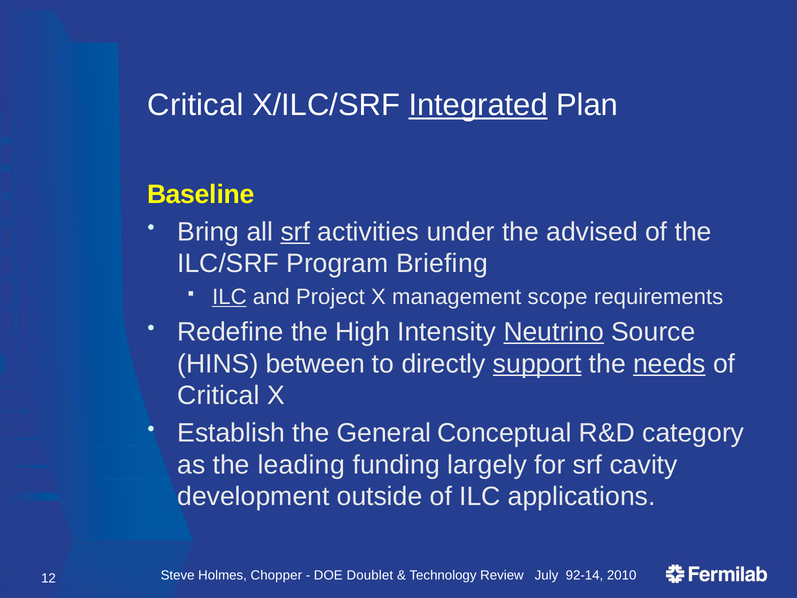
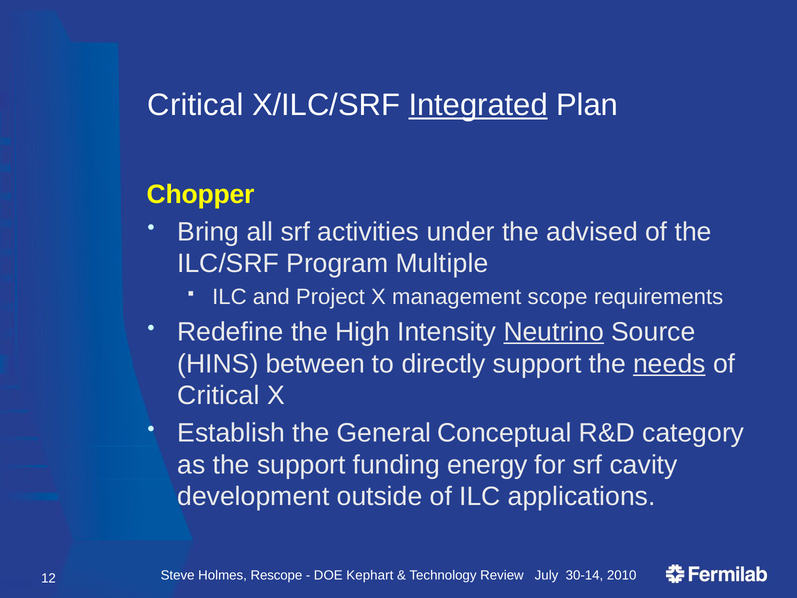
Baseline: Baseline -> Chopper
srf at (295, 232) underline: present -> none
Briefing: Briefing -> Multiple
ILC at (229, 297) underline: present -> none
support at (537, 364) underline: present -> none
the leading: leading -> support
largely: largely -> energy
Chopper: Chopper -> Rescope
Doublet: Doublet -> Kephart
92-14: 92-14 -> 30-14
